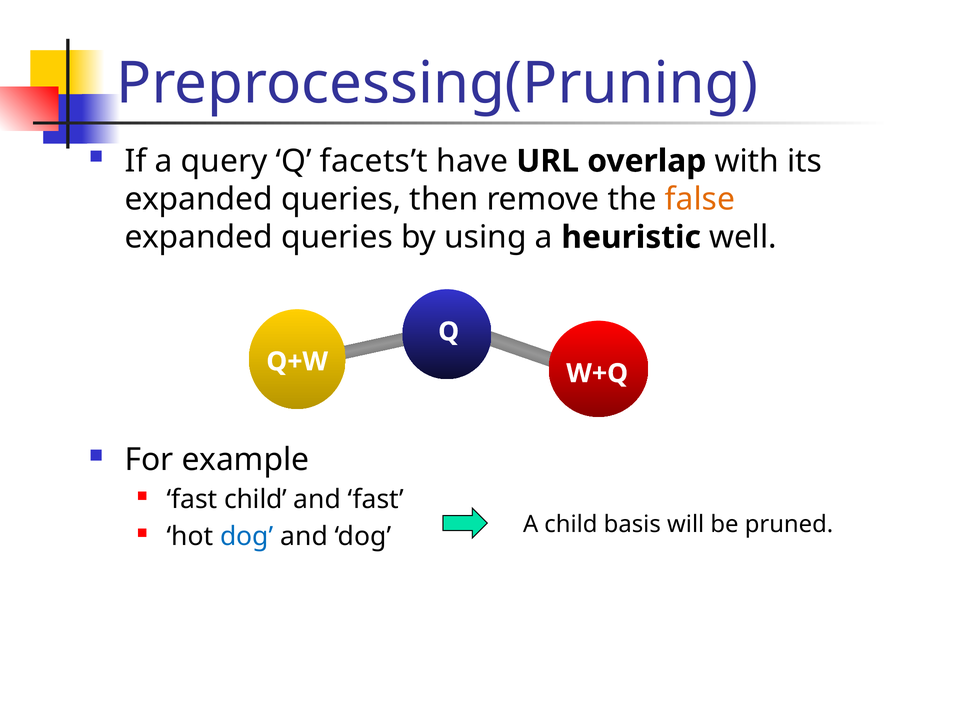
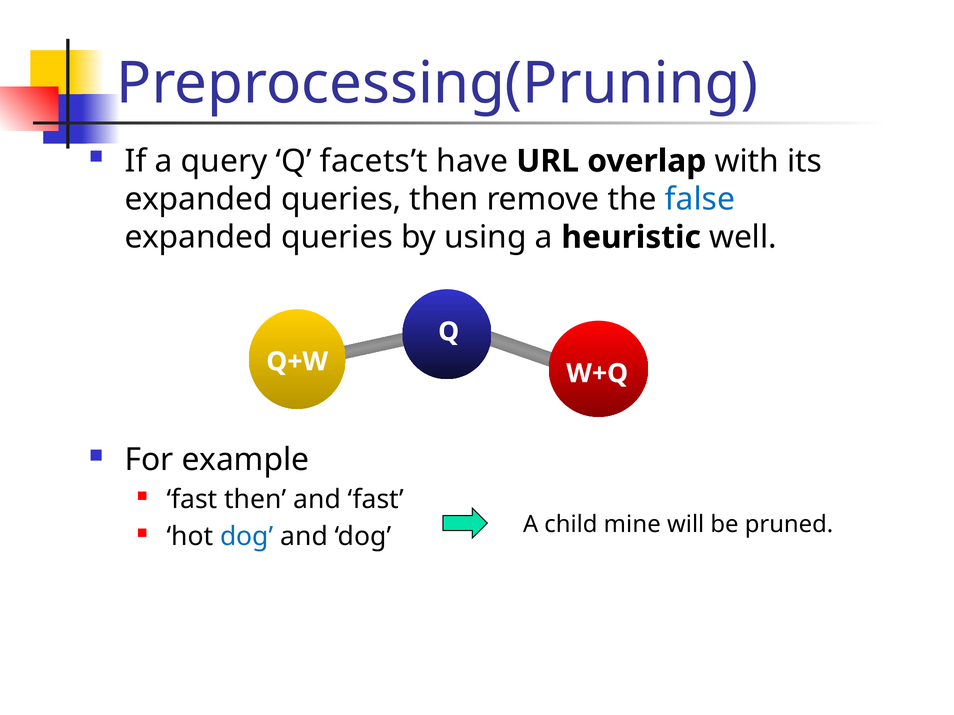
false colour: orange -> blue
fast child: child -> then
basis: basis -> mine
